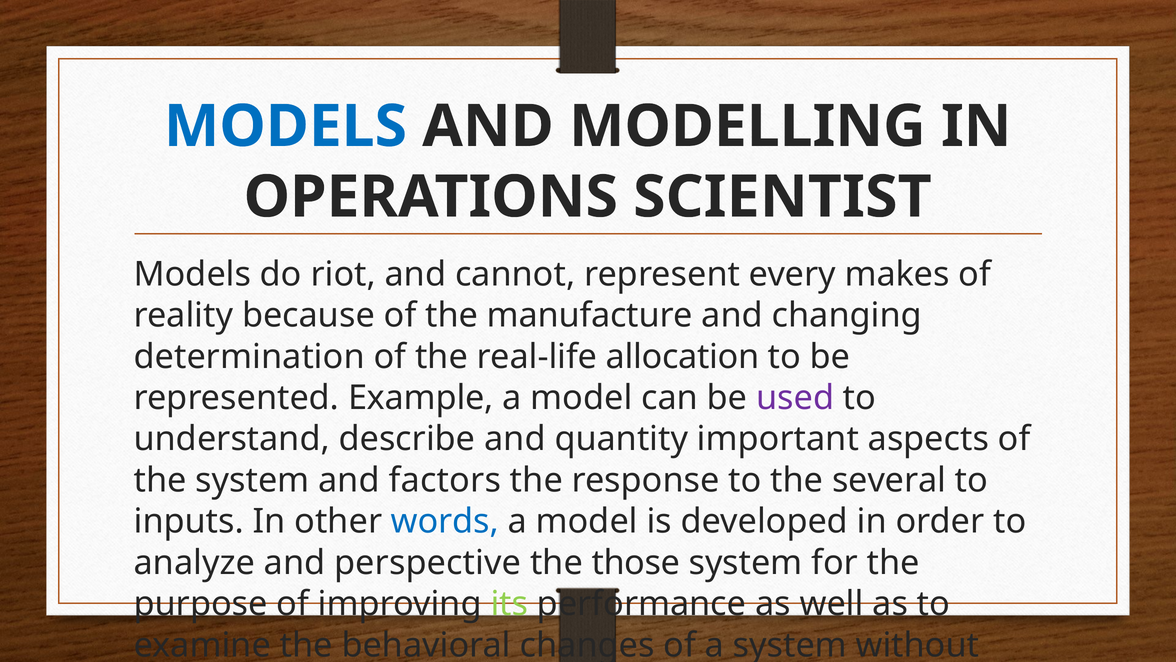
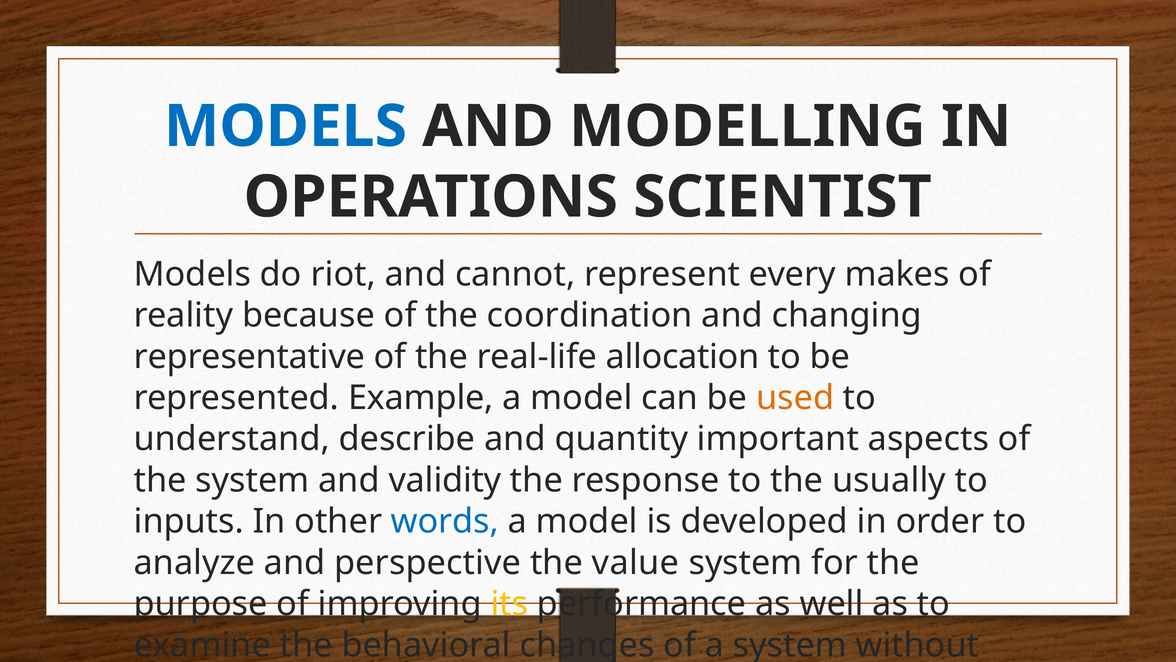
manufacture: manufacture -> coordination
determination: determination -> representative
used colour: purple -> orange
factors: factors -> validity
several: several -> usually
those: those -> value
its colour: light green -> yellow
